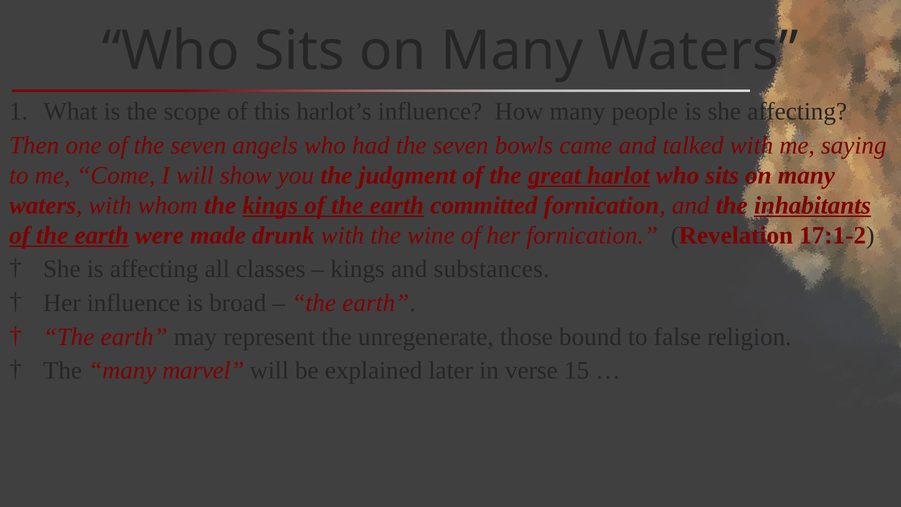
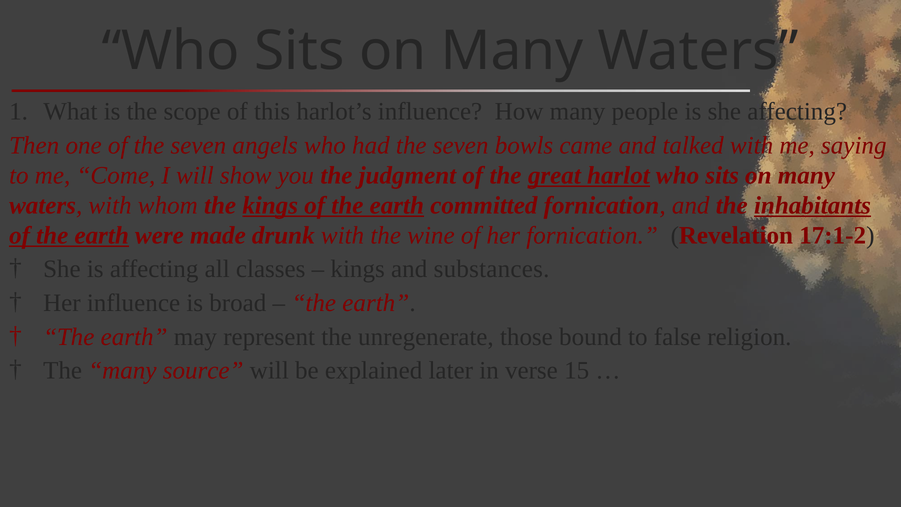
marvel: marvel -> source
